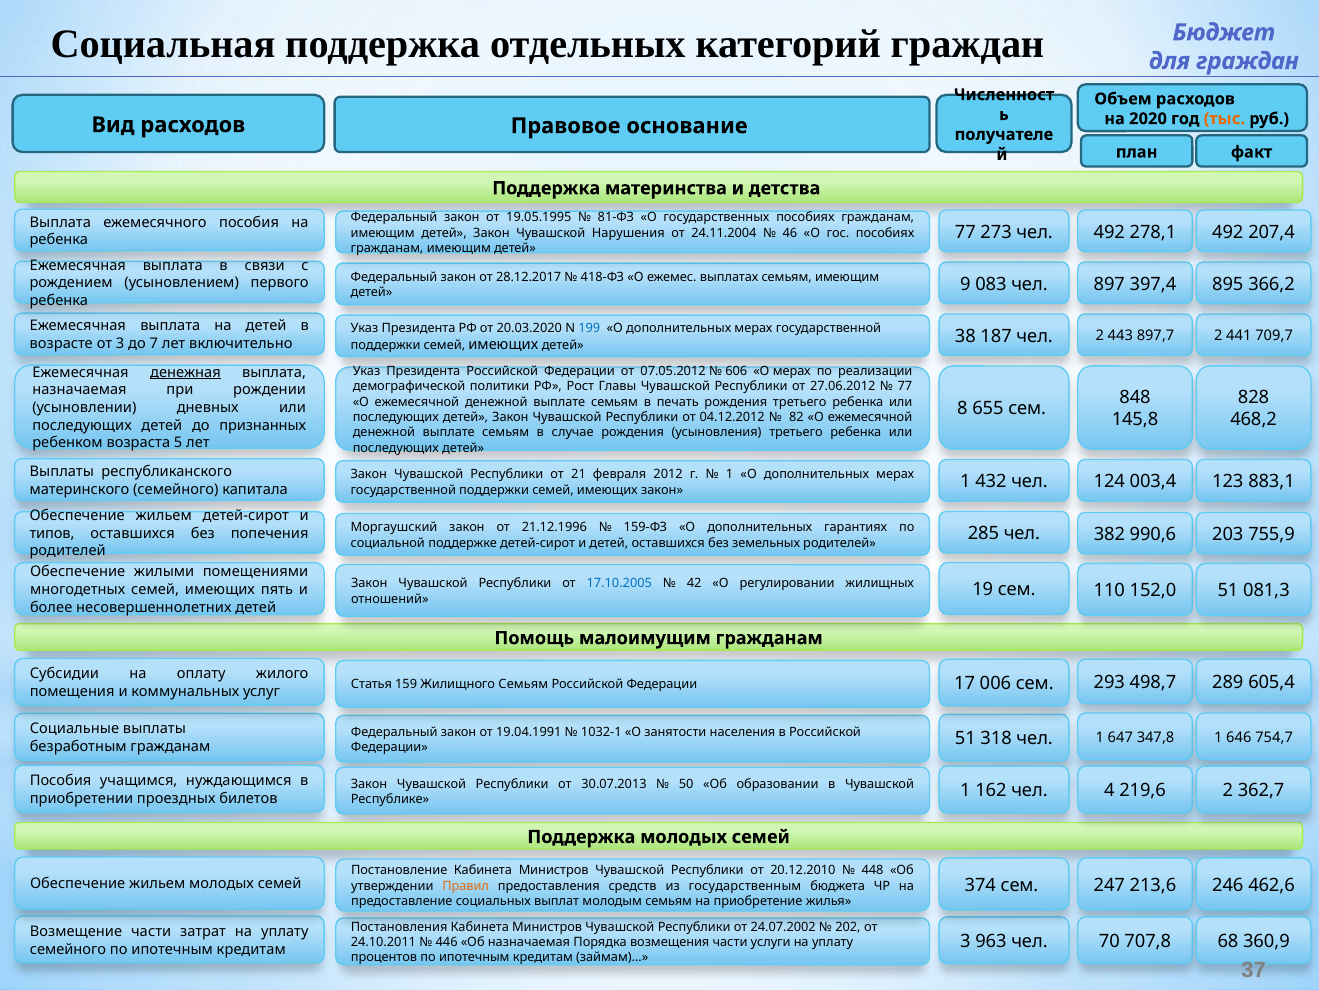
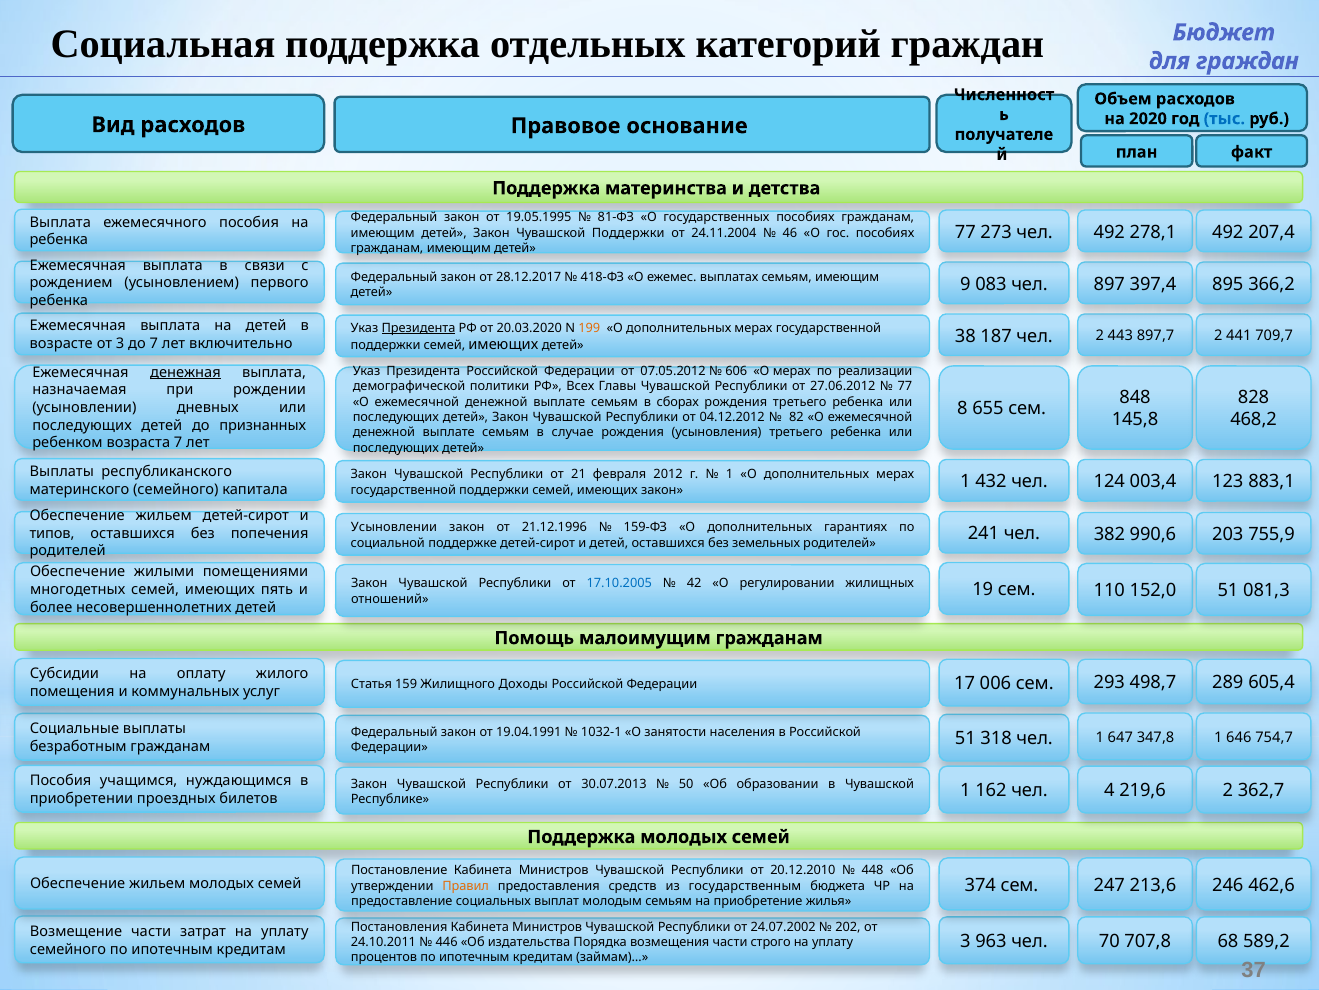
тыс colour: orange -> blue
Чувашской Нарушения: Нарушения -> Поддержки
Президента at (419, 328) underline: none -> present
199 colour: blue -> orange
Рост: Рост -> Всех
печать: печать -> сборах
возраста 5: 5 -> 7
Моргаушский at (394, 527): Моргаушский -> Усыновлении
285: 285 -> 241
Жилищного Семьям: Семьям -> Доходы
360,9: 360,9 -> 589,2
Об назначаемая: назначаемая -> издательства
услуги: услуги -> строго
